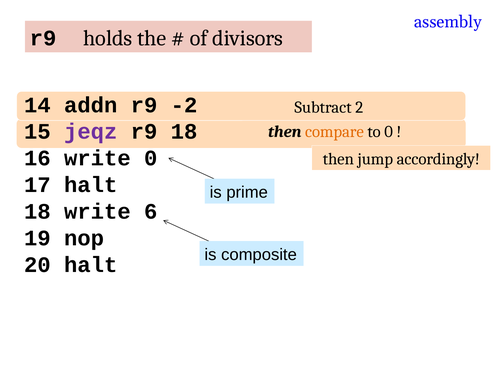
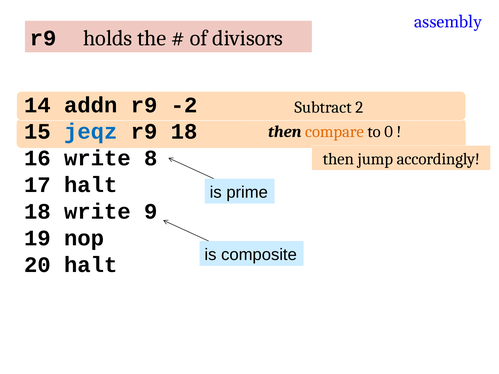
jeqz colour: purple -> blue
write 0: 0 -> 8
6: 6 -> 9
